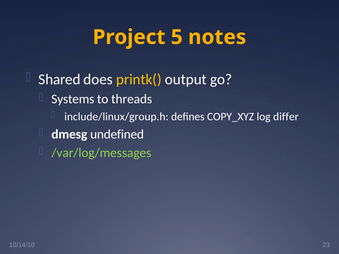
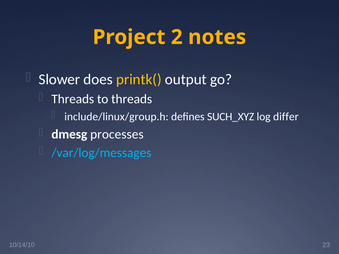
5: 5 -> 2
Shared: Shared -> Slower
Systems at (73, 99): Systems -> Threads
COPY_XYZ: COPY_XYZ -> SUCH_XYZ
undefined: undefined -> processes
/var/log/messages colour: light green -> light blue
